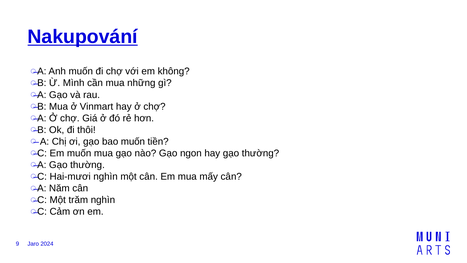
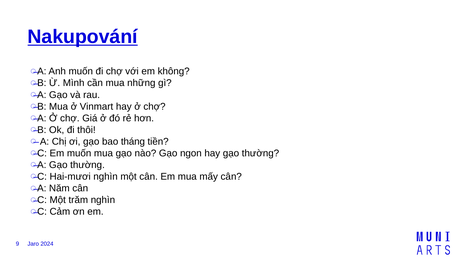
bao muốn: muốn -> tháng
